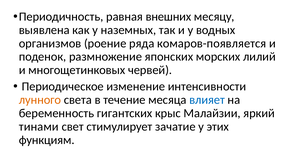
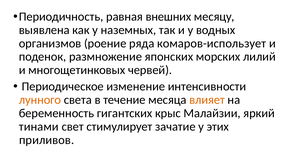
комаров-появляется: комаров-появляется -> комаров-использует
влияет colour: blue -> orange
функциям: функциям -> приливов
